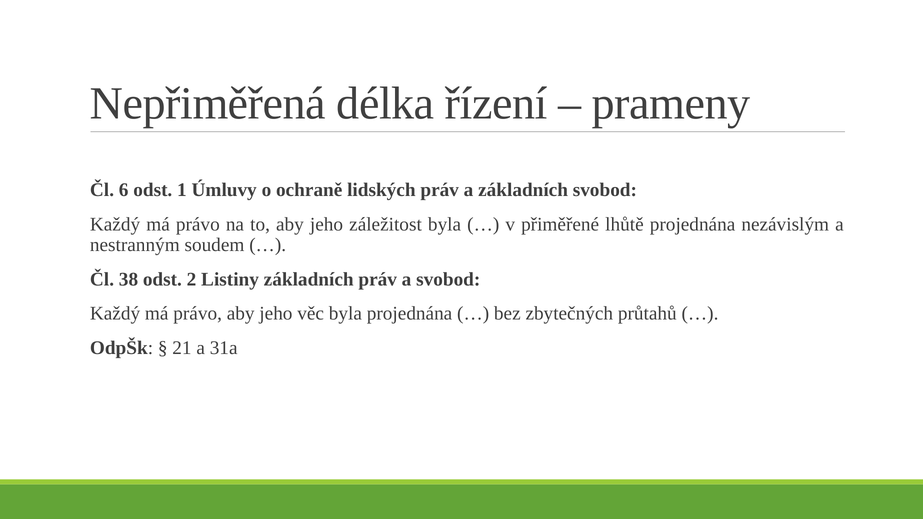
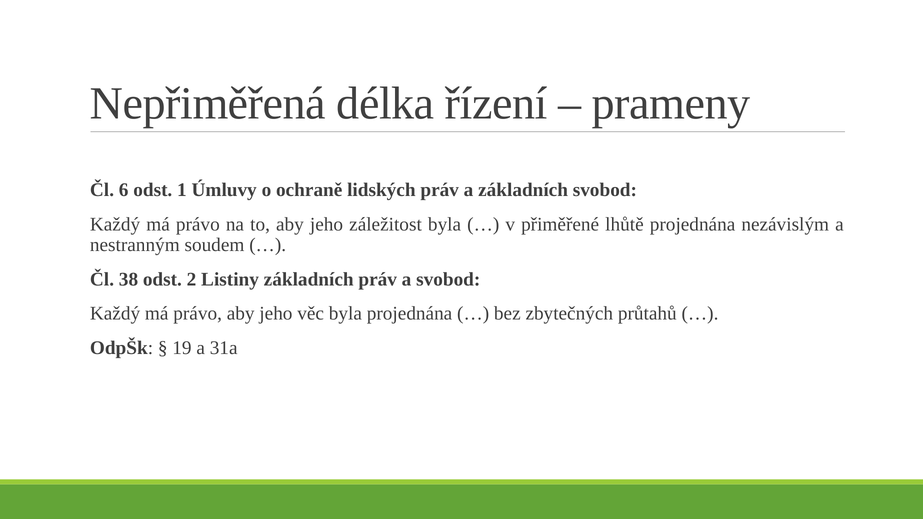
21: 21 -> 19
